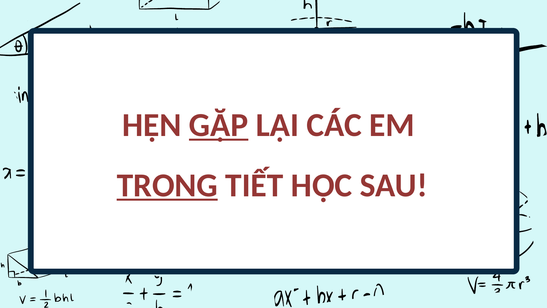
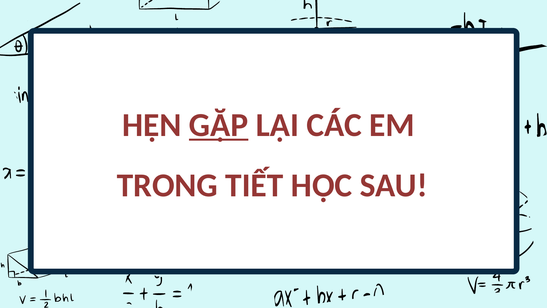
TRONG underline: present -> none
